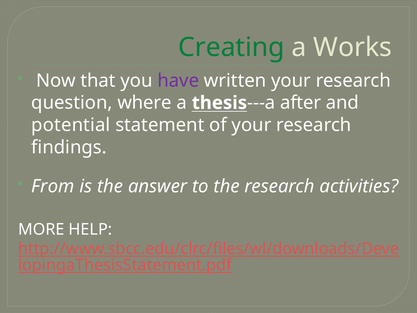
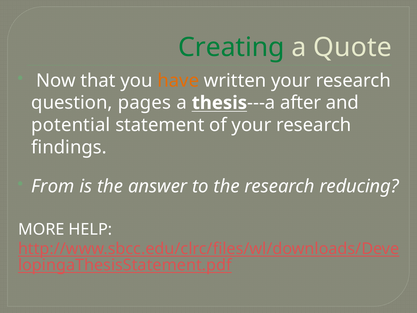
Works: Works -> Quote
have colour: purple -> orange
where: where -> pages
activities: activities -> reducing
